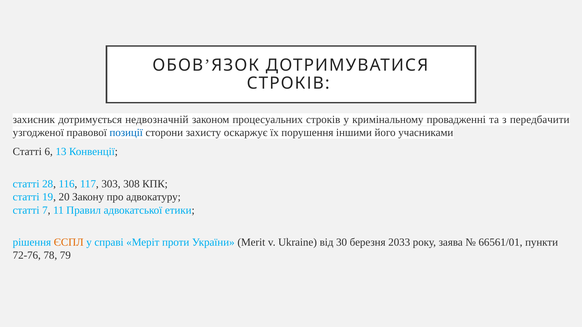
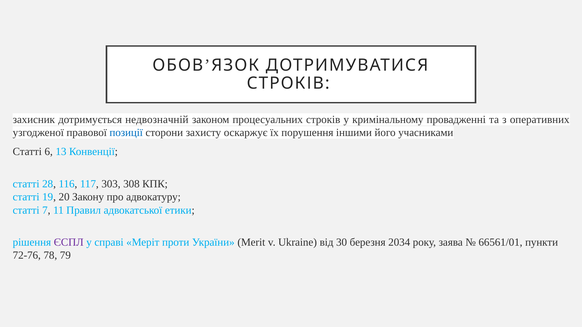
передбачити: передбачити -> оперативних
ЄСПЛ colour: orange -> purple
2033: 2033 -> 2034
